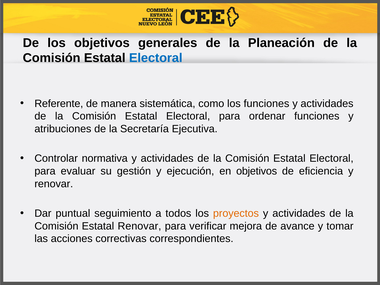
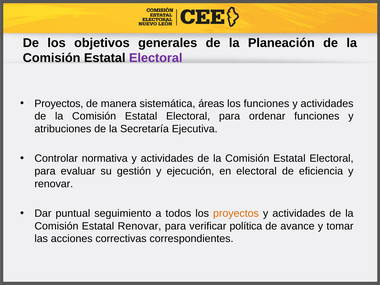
Electoral at (156, 58) colour: blue -> purple
Referente at (59, 104): Referente -> Proyectos
como: como -> áreas
en objetivos: objetivos -> electoral
mejora: mejora -> política
